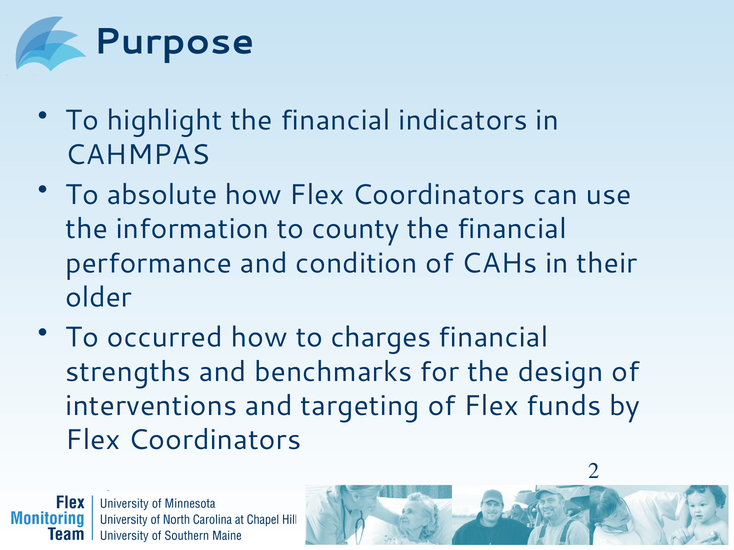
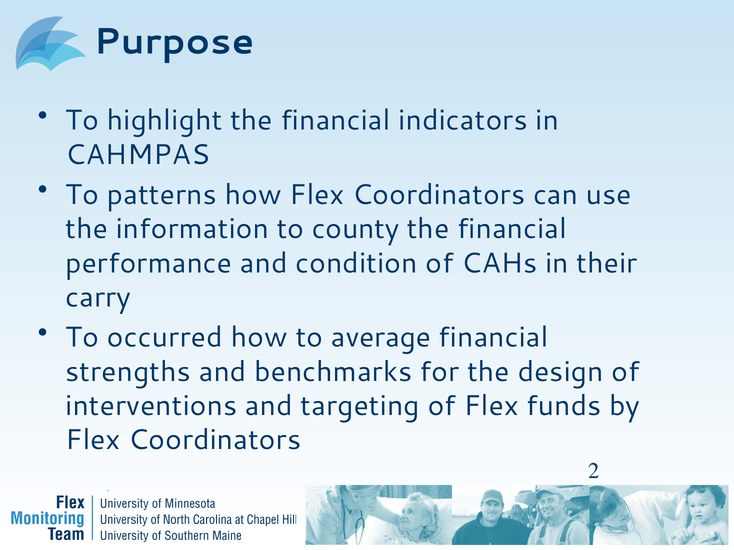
absolute: absolute -> patterns
older: older -> carry
charges: charges -> average
